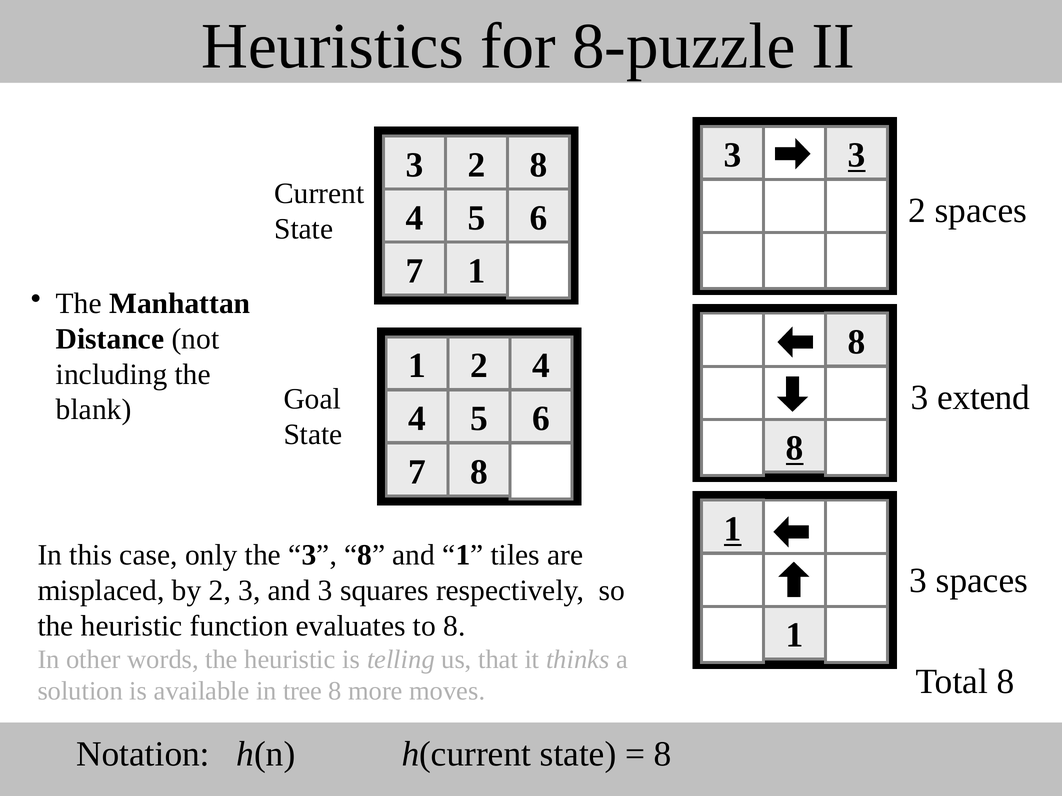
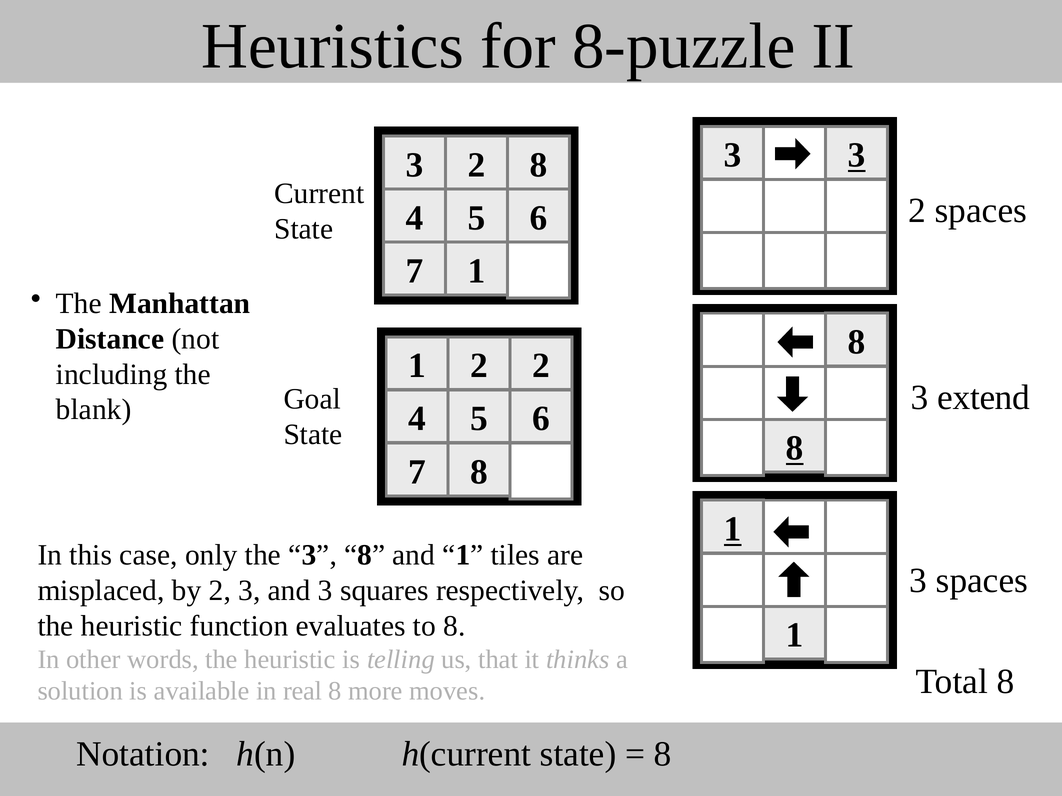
2 4: 4 -> 2
tree: tree -> real
